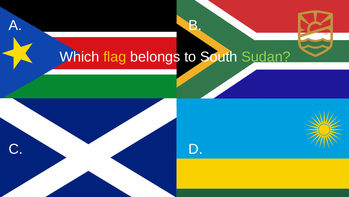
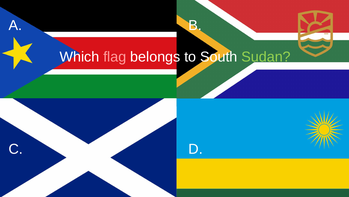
flag colour: yellow -> pink
